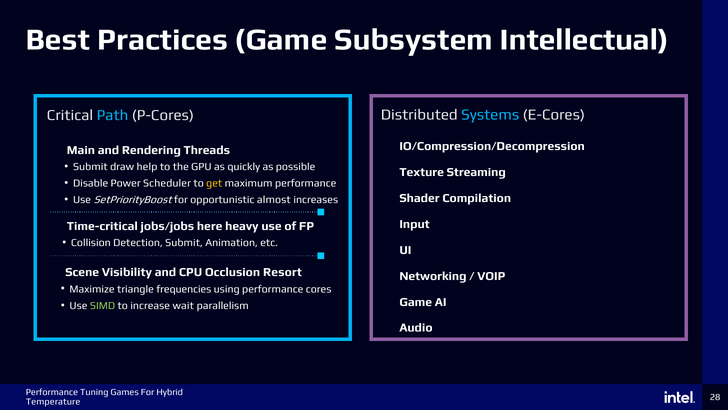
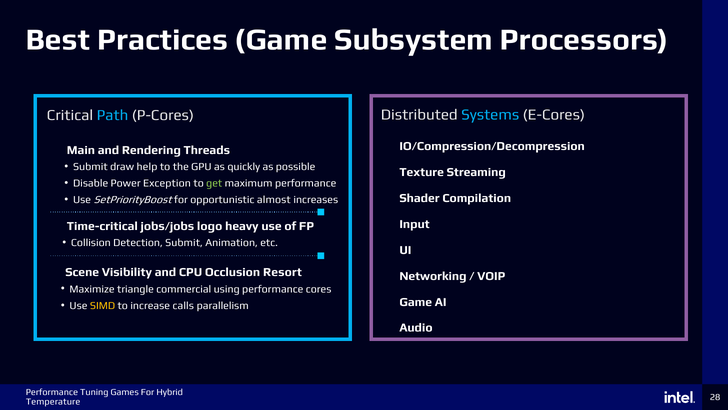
Intellectual: Intellectual -> Processors
Scheduler: Scheduler -> Exception
get colour: yellow -> light green
here: here -> logo
frequencies: frequencies -> commercial
SIMD colour: light green -> yellow
wait: wait -> calls
